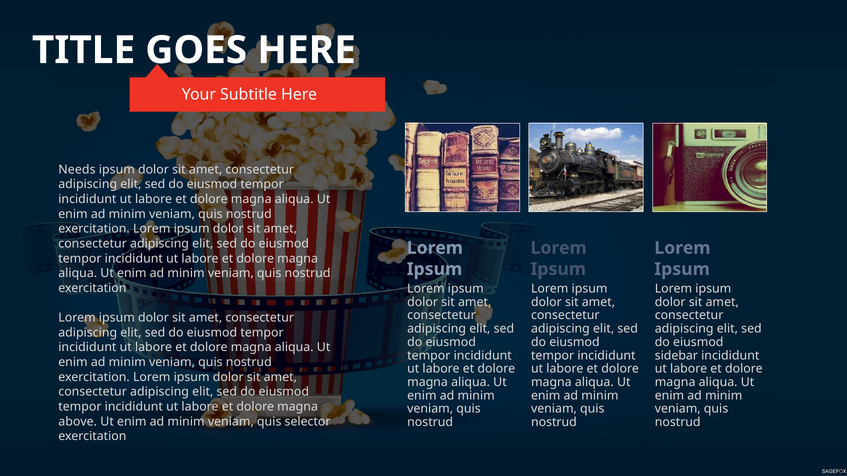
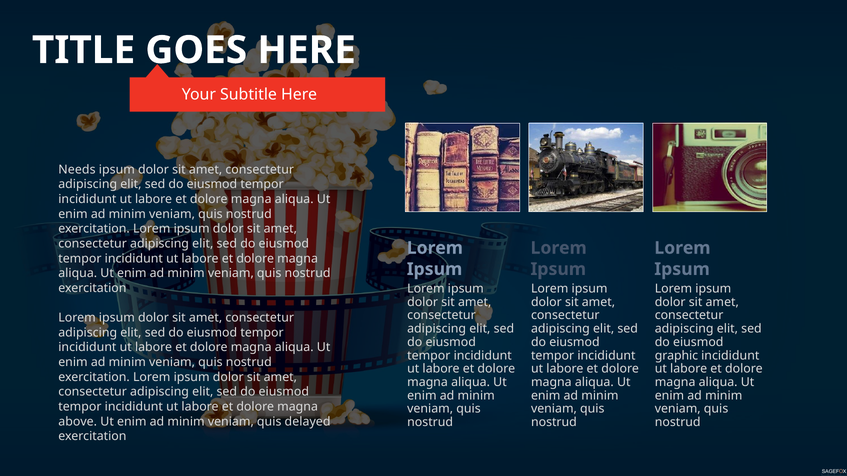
sidebar: sidebar -> graphic
selector: selector -> delayed
